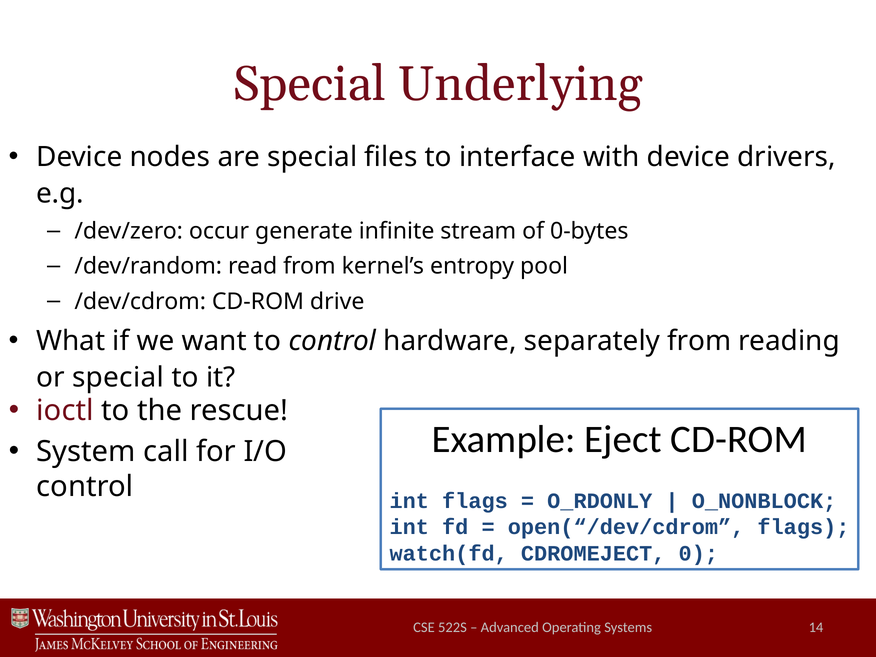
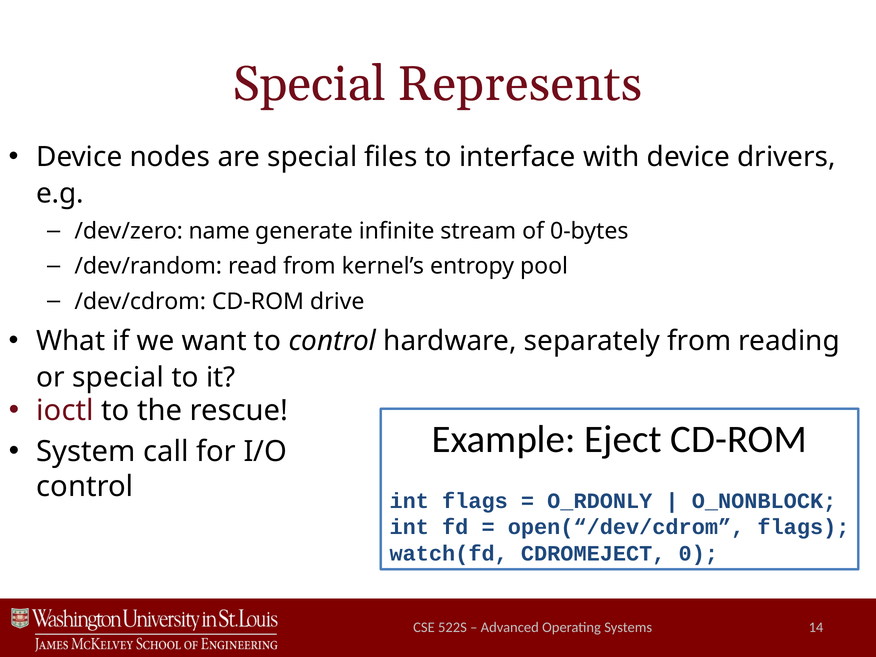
Underlying: Underlying -> Represents
occur: occur -> name
